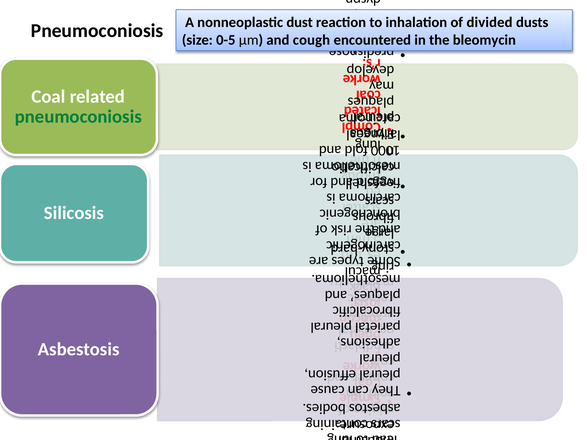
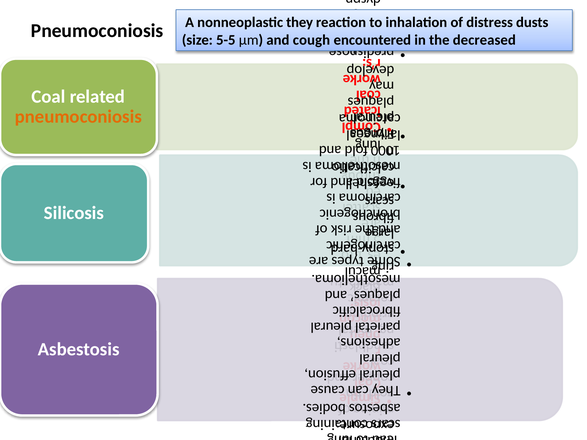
dust: dust -> they
divided: divided -> distress
0-5: 0-5 -> 5-5
bleomycin: bleomycin -> decreased
pneumoconiosis at (78, 117) colour: green -> orange
